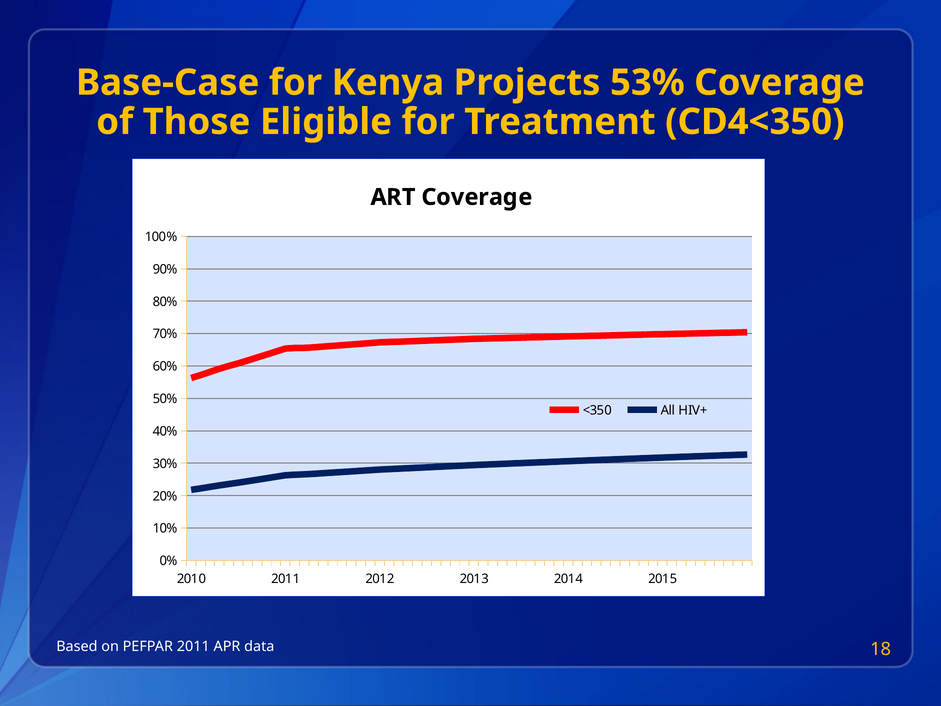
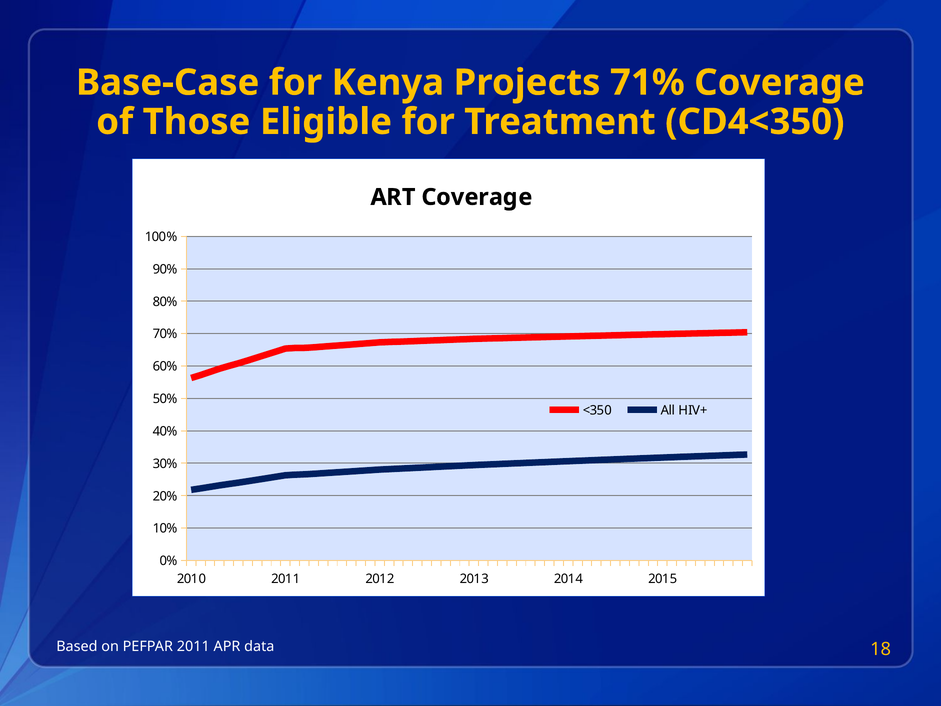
53%: 53% -> 71%
